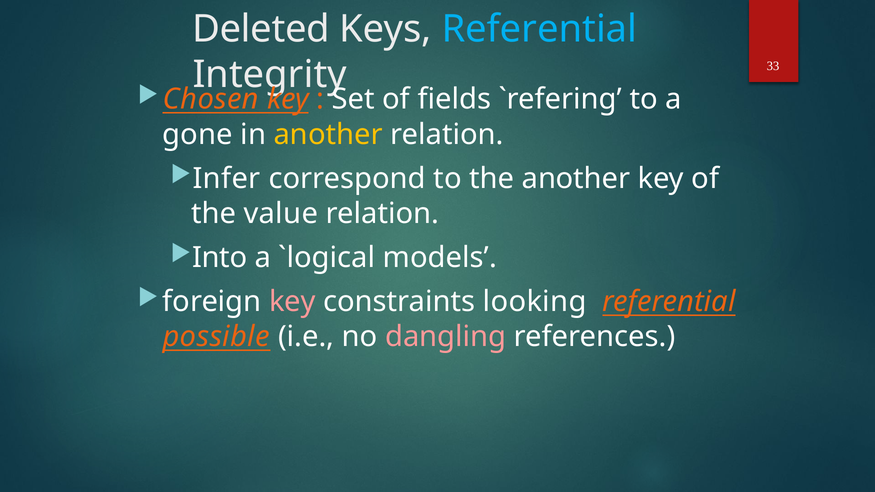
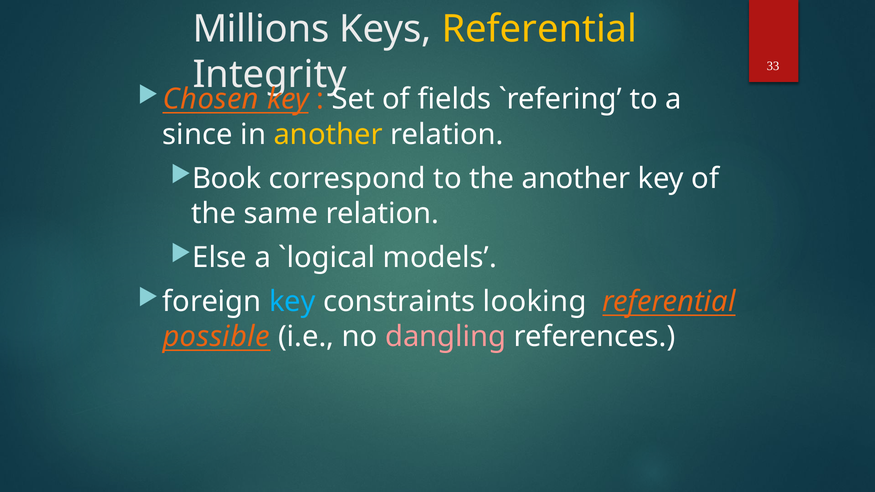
Deleted: Deleted -> Millions
Referential at (539, 29) colour: light blue -> yellow
gone: gone -> since
Infer: Infer -> Book
value: value -> same
Into: Into -> Else
key at (292, 302) colour: pink -> light blue
